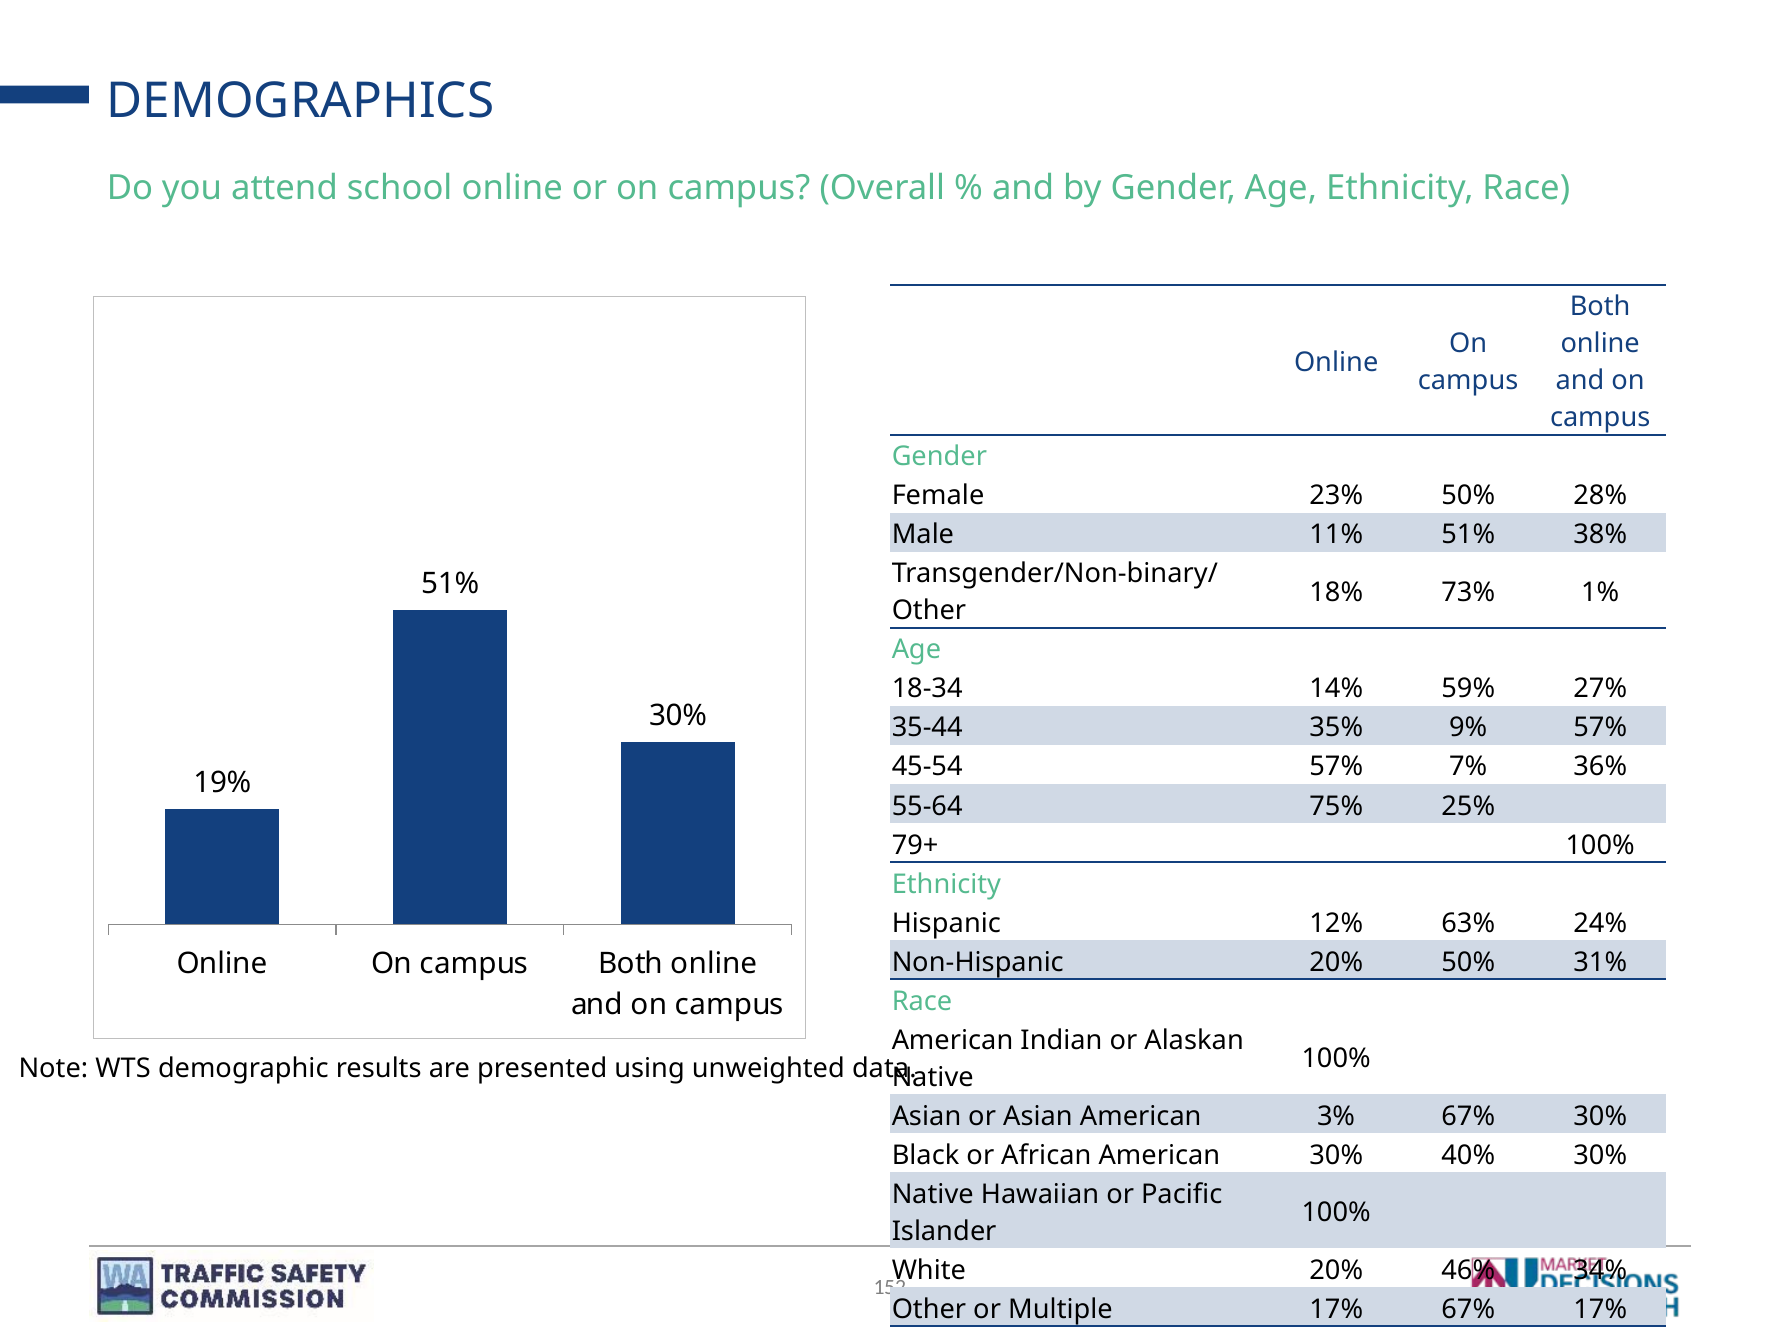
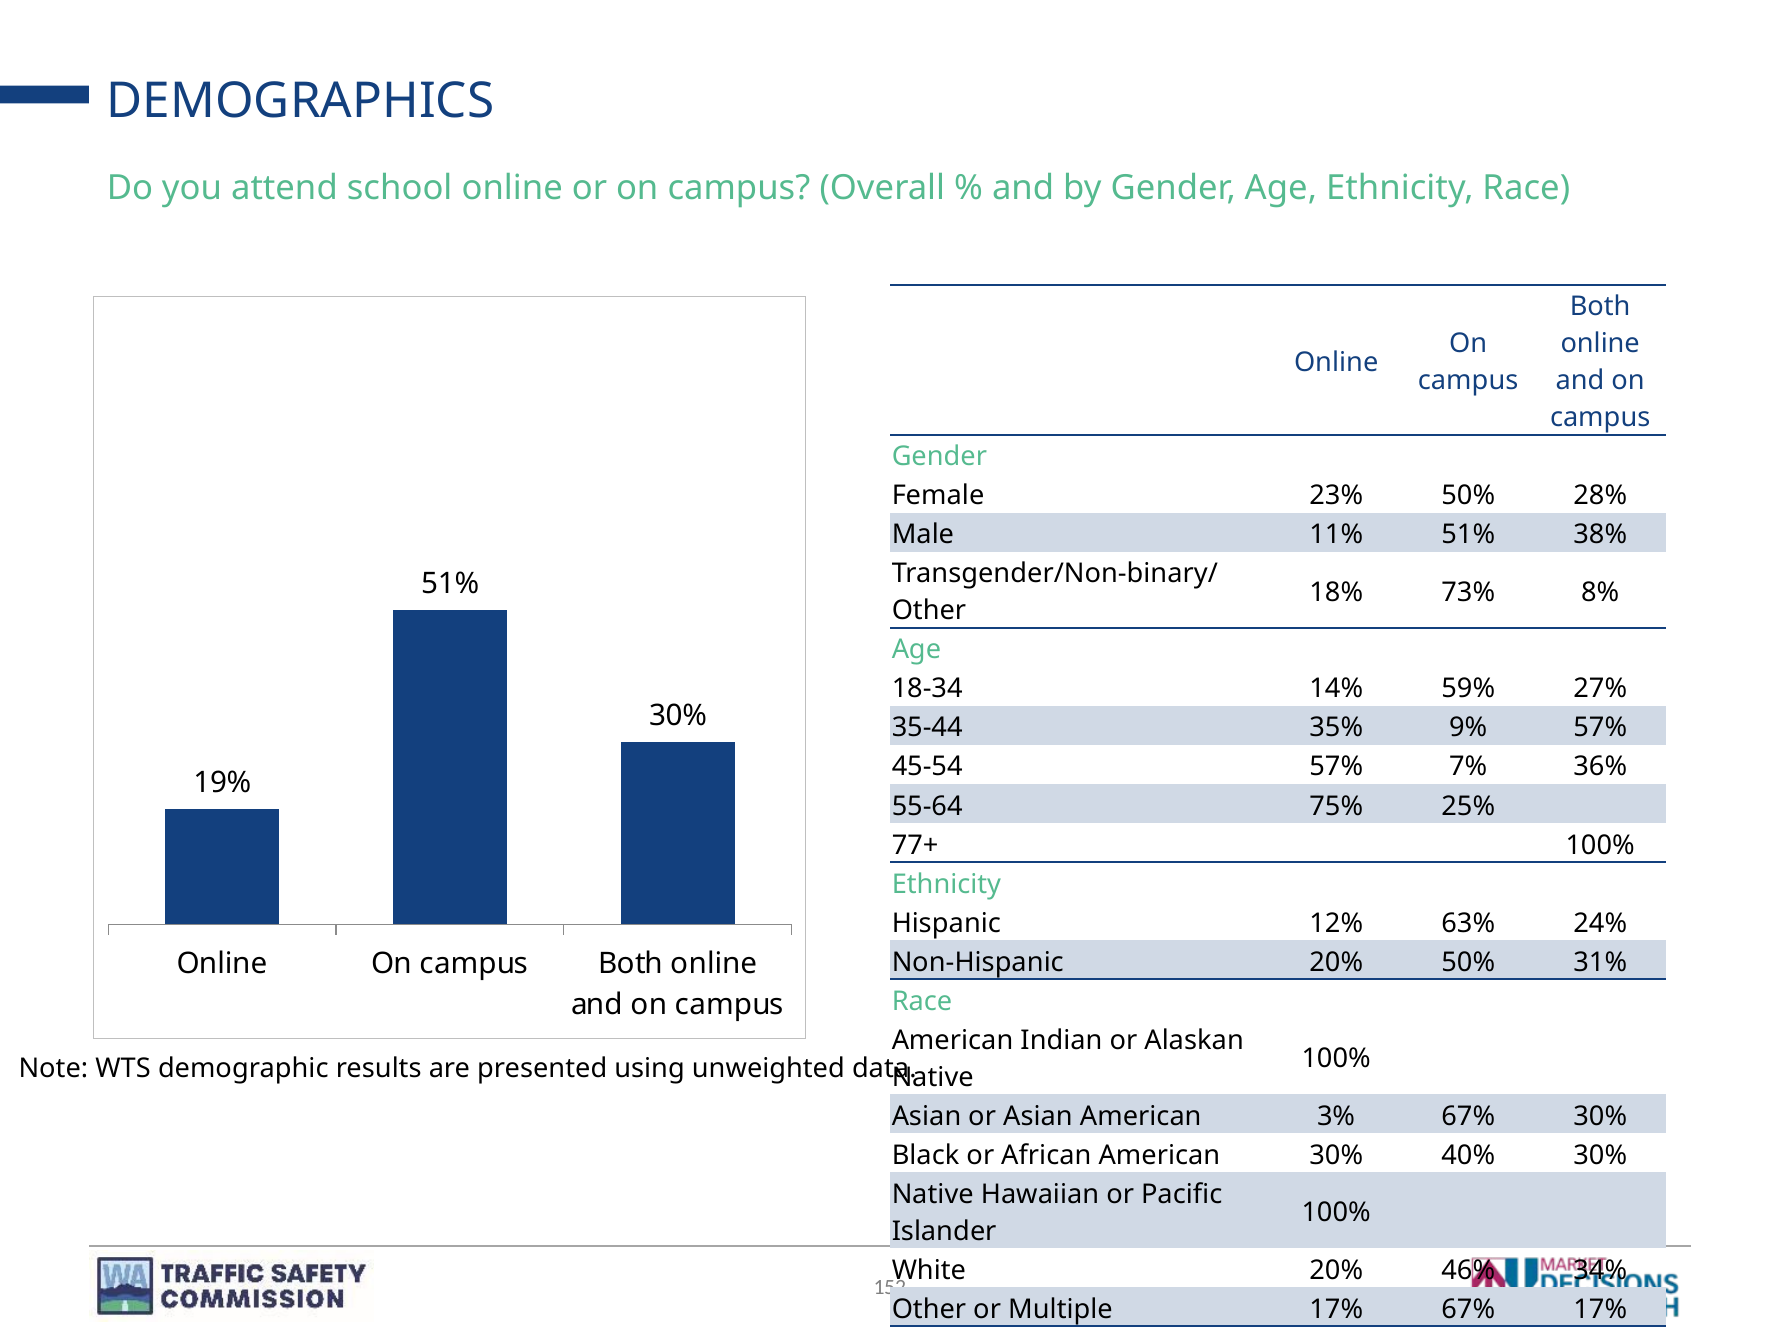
1%: 1% -> 8%
79+: 79+ -> 77+
